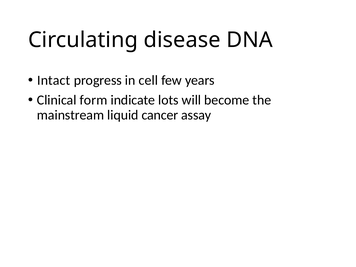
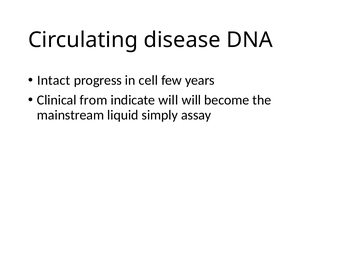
form: form -> from
indicate lots: lots -> will
cancer: cancer -> simply
